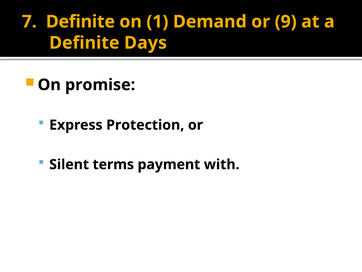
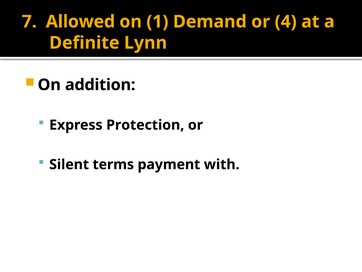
7 Definite: Definite -> Allowed
9: 9 -> 4
Days: Days -> Lynn
promise: promise -> addition
